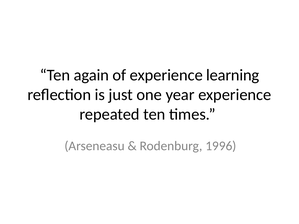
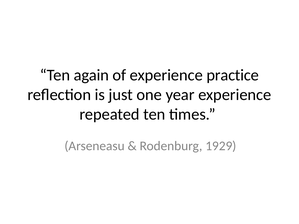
learning: learning -> practice
1996: 1996 -> 1929
